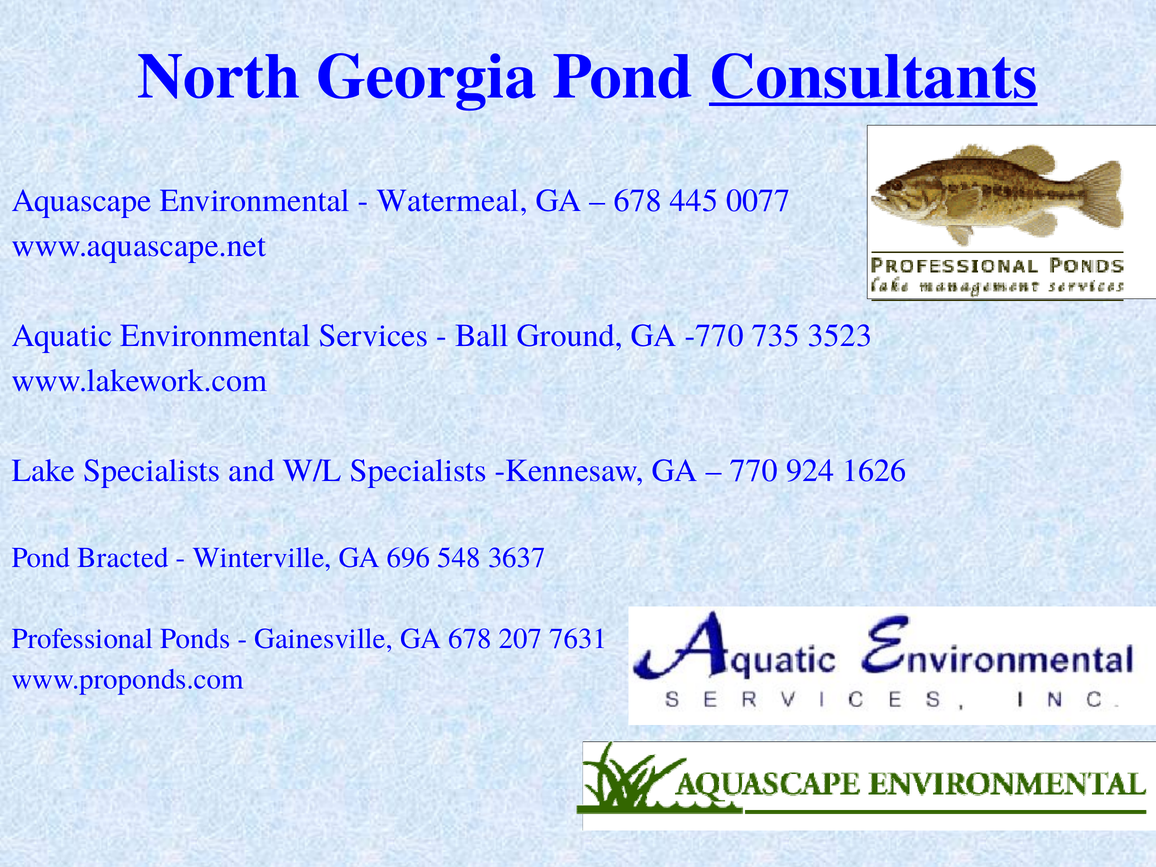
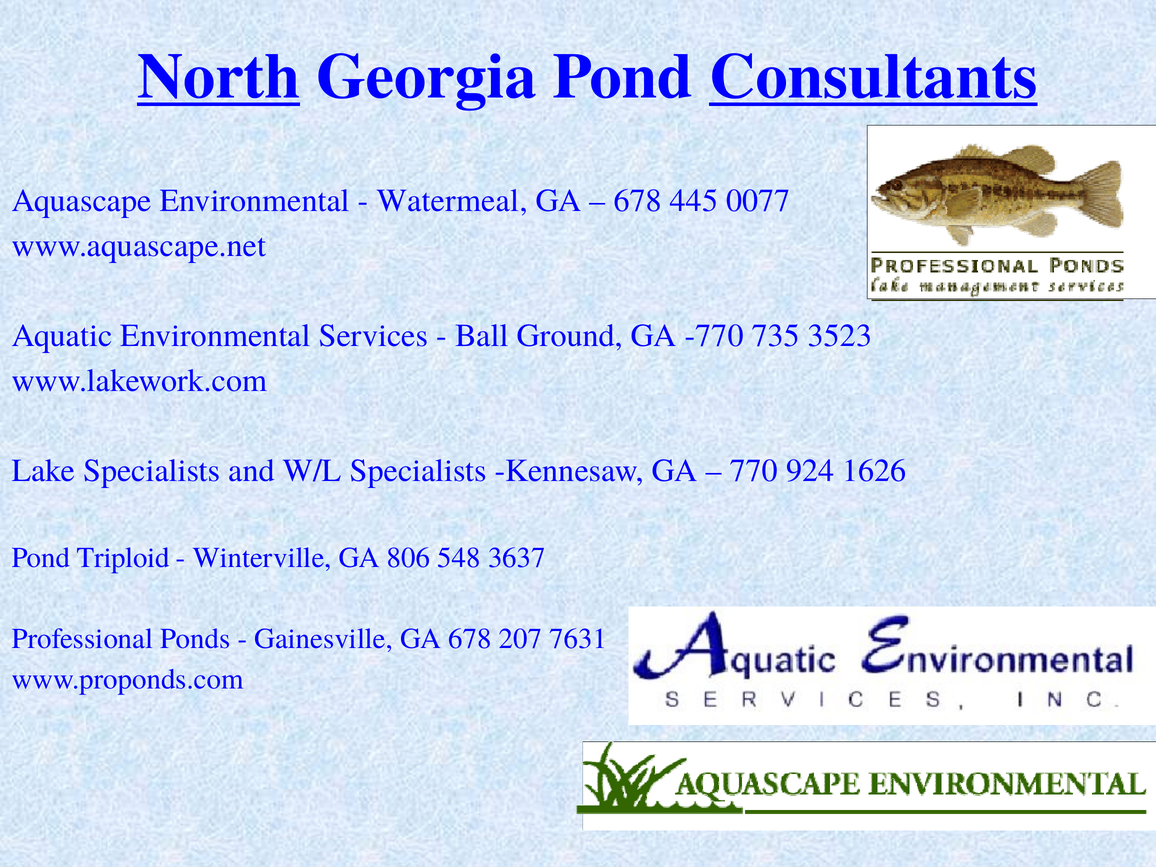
North underline: none -> present
Bracted: Bracted -> Triploid
696: 696 -> 806
